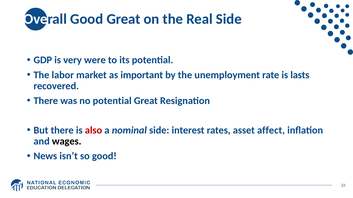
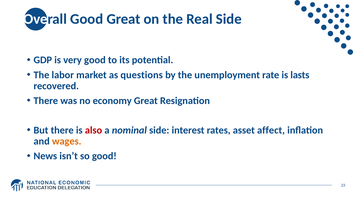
very were: were -> good
important: important -> questions
no potential: potential -> economy
wages colour: black -> orange
